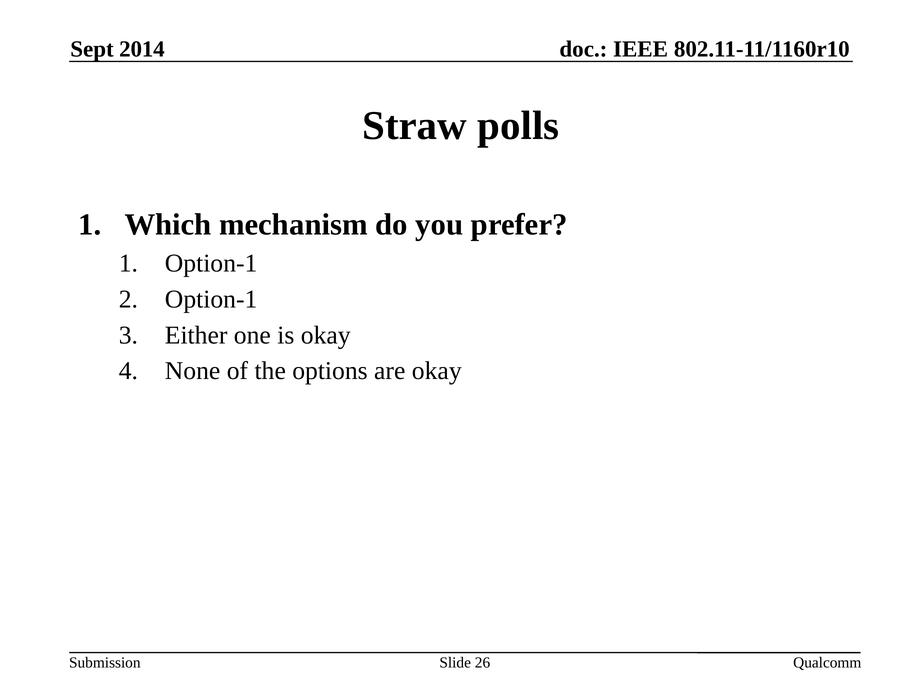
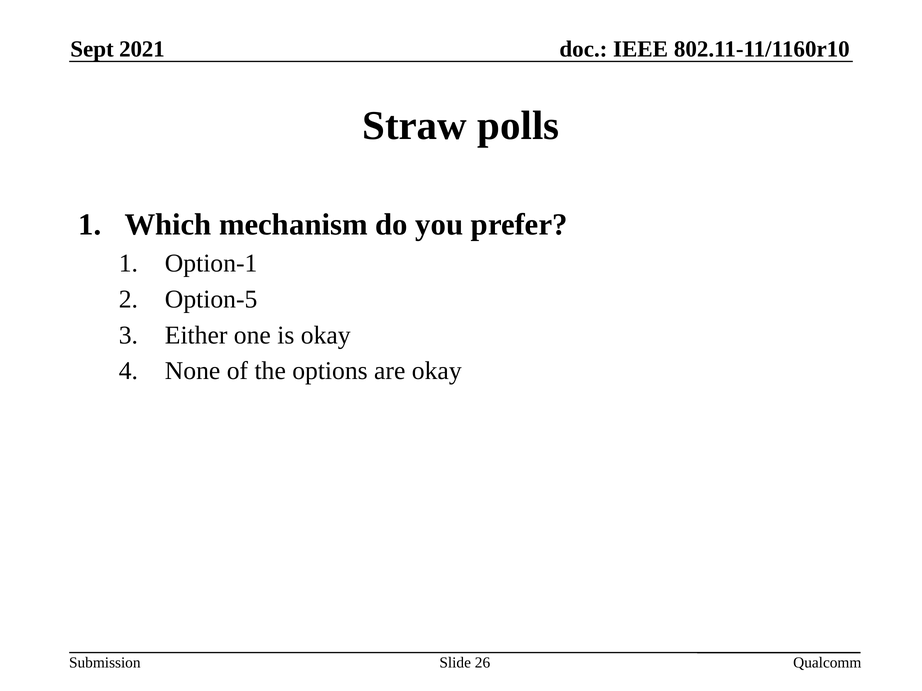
2014: 2014 -> 2021
Option-1 at (211, 300): Option-1 -> Option-5
